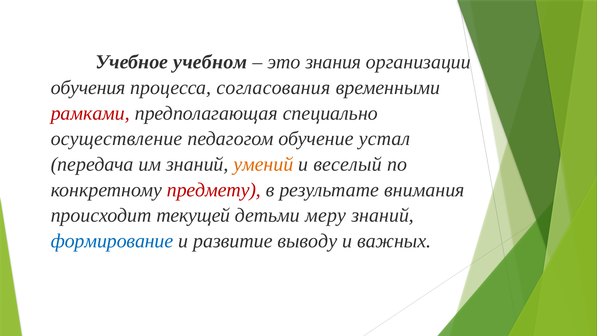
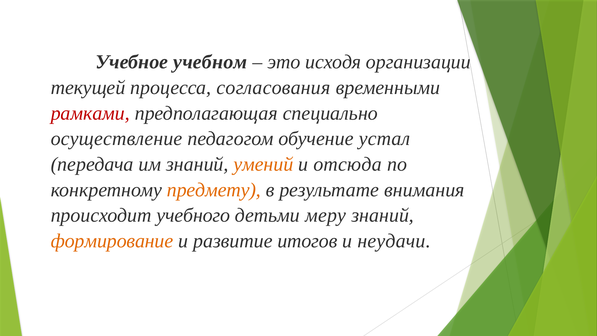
знания: знания -> исходя
обучения: обучения -> текущей
веселый: веселый -> отсюда
предмету colour: red -> orange
текущей: текущей -> учебного
формирование colour: blue -> orange
выводу: выводу -> итогов
важных: важных -> неудачи
